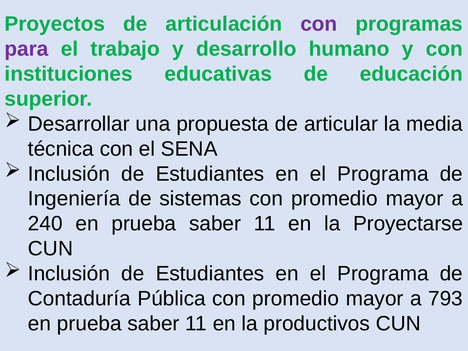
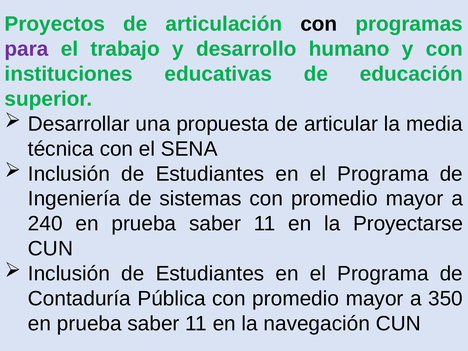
con at (319, 24) colour: purple -> black
793: 793 -> 350
productivos: productivos -> navegación
